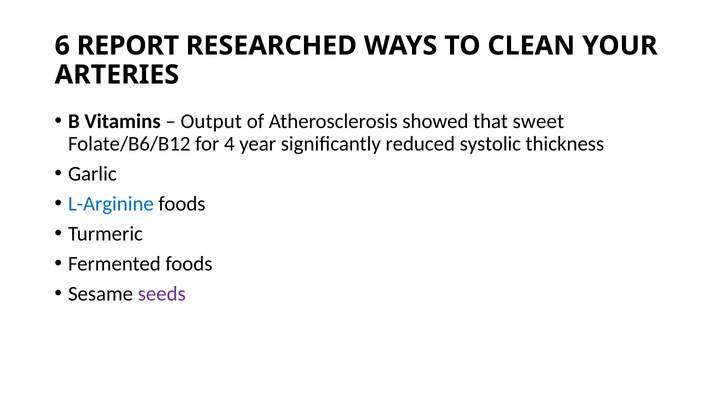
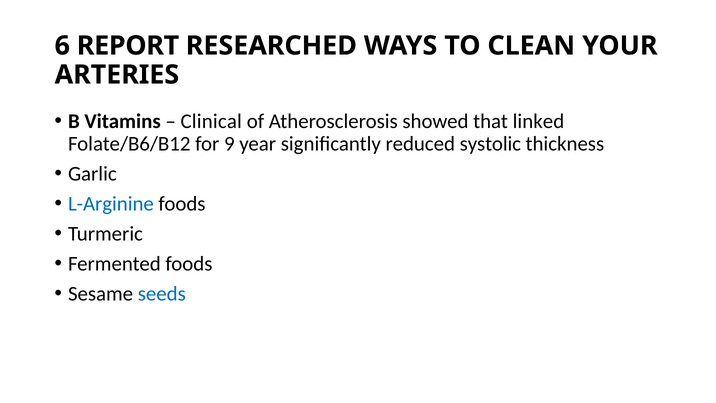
Output: Output -> Clinical
sweet: sweet -> linked
4: 4 -> 9
seeds colour: purple -> blue
